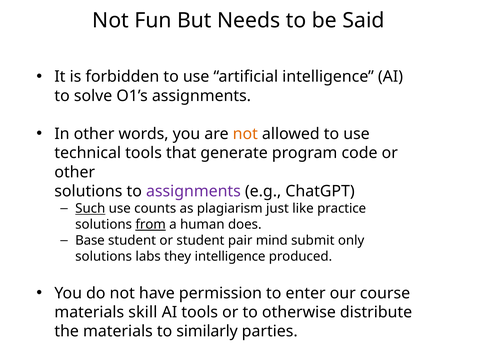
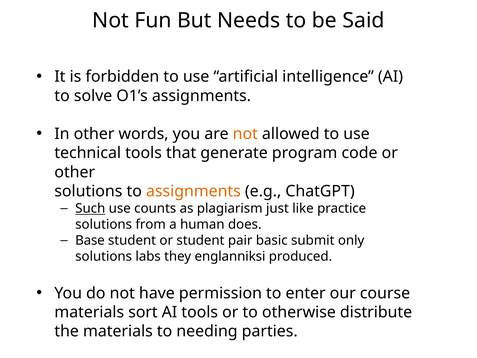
assignments at (193, 191) colour: purple -> orange
from underline: present -> none
mind: mind -> basic
they intelligence: intelligence -> englanniksi
skill: skill -> sort
similarly: similarly -> needing
